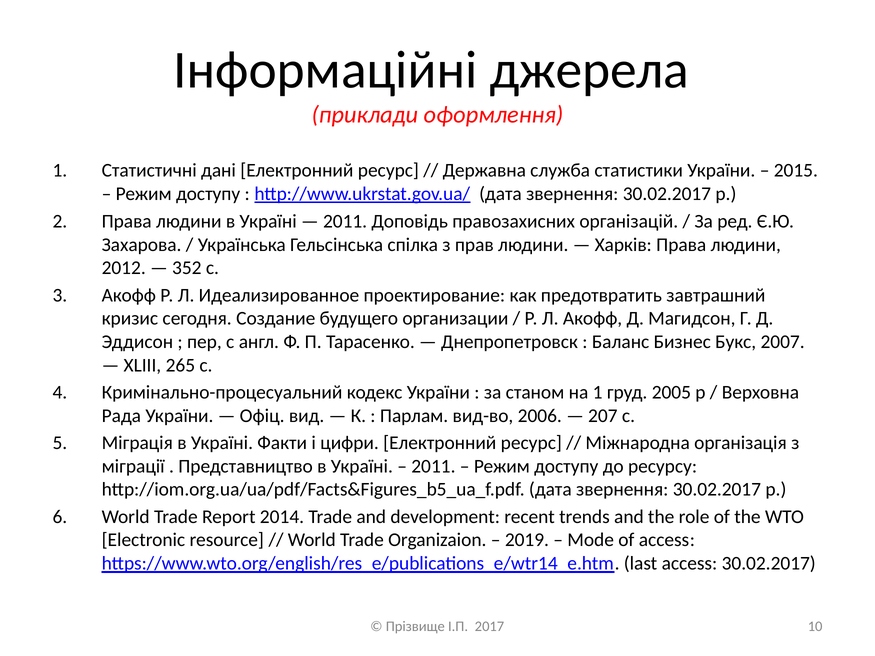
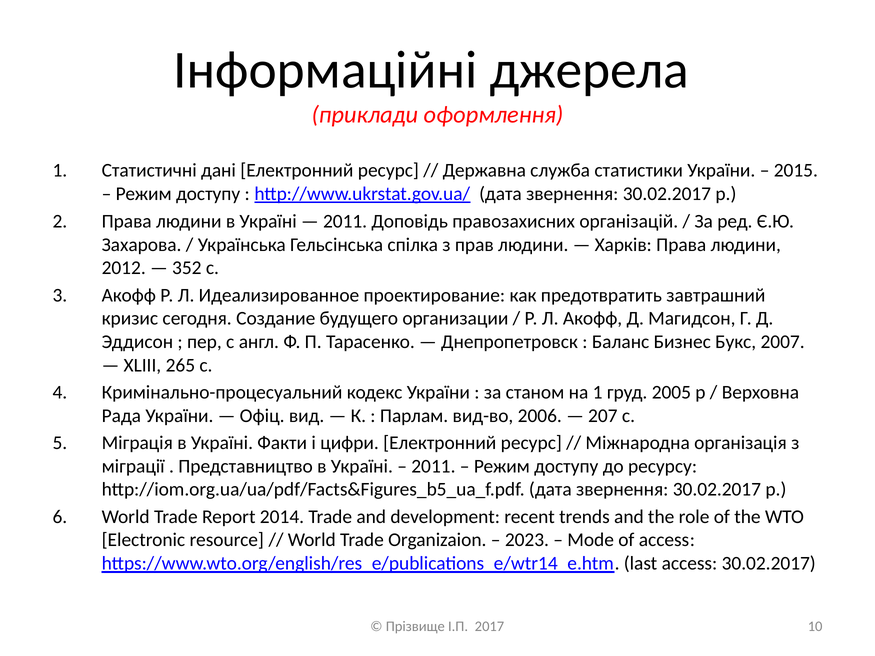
2019: 2019 -> 2023
